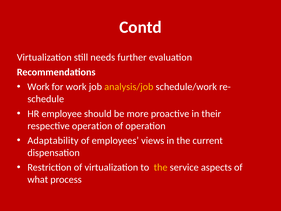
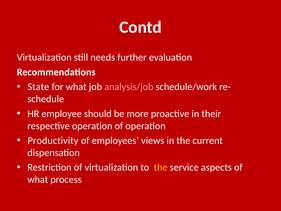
Work at (38, 87): Work -> State
for work: work -> what
analysis/job colour: yellow -> pink
Adaptability: Adaptability -> Productivity
